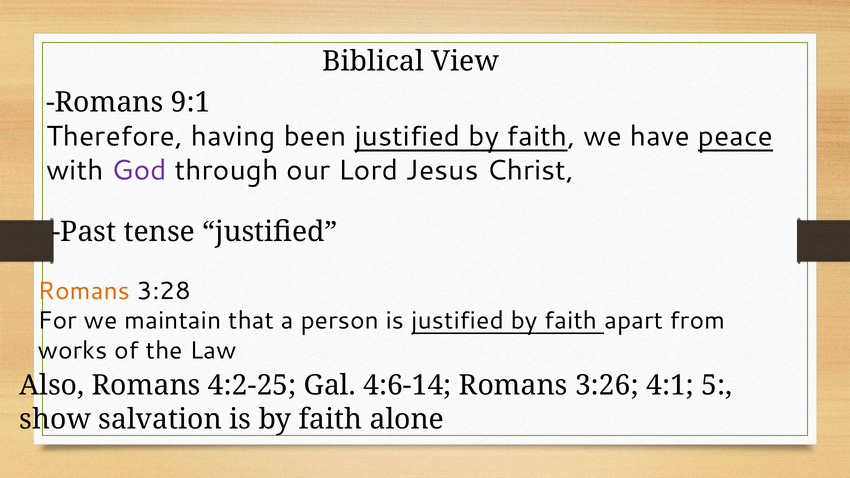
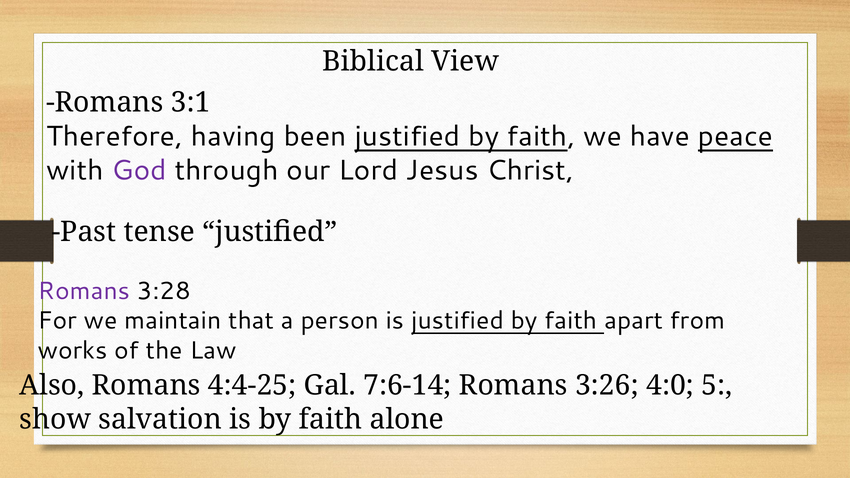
9:1: 9:1 -> 3:1
Romans at (84, 291) colour: orange -> purple
4:2-25: 4:2-25 -> 4:4-25
4:6-14: 4:6-14 -> 7:6-14
4:1: 4:1 -> 4:0
